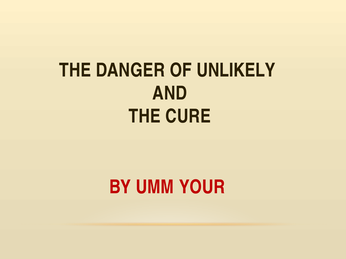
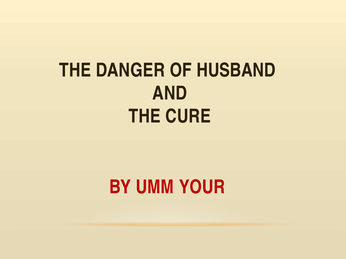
UNLIKELY: UNLIKELY -> HUSBAND
